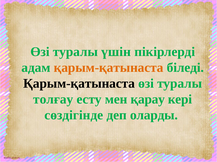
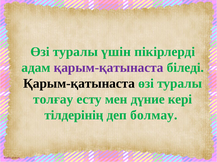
қарым-қатынаста at (109, 68) colour: orange -> purple
қарау: қарау -> дүние
сөздігінде: сөздігінде -> тілдерінің
оларды: оларды -> болмау
